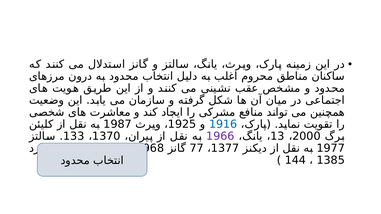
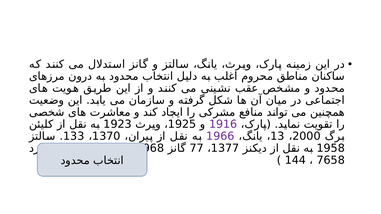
1987: 1987 -> 1923
1916 colour: blue -> purple
1977: 1977 -> 1958
1385: 1385 -> 7658
